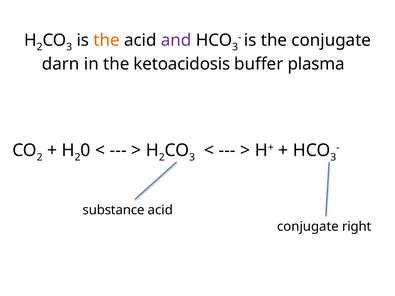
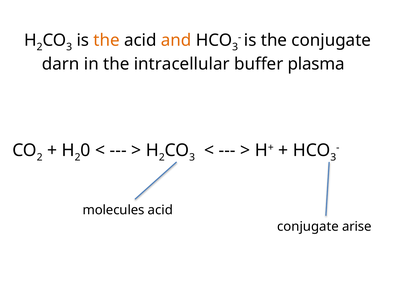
and colour: purple -> orange
ketoacidosis: ketoacidosis -> intracellular
substance: substance -> molecules
right: right -> arise
